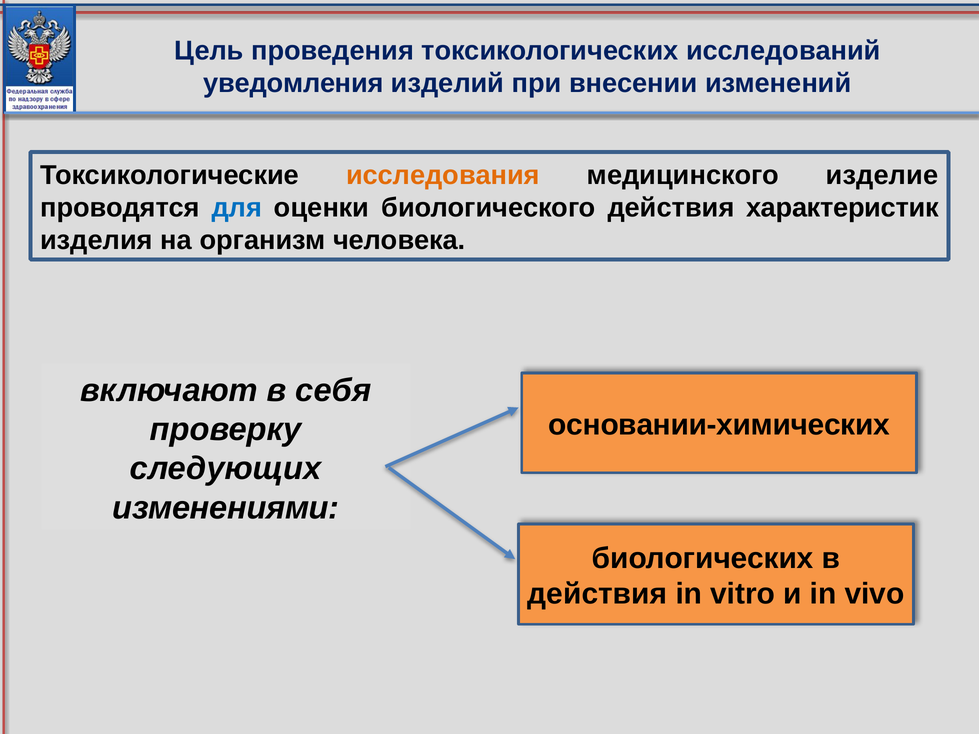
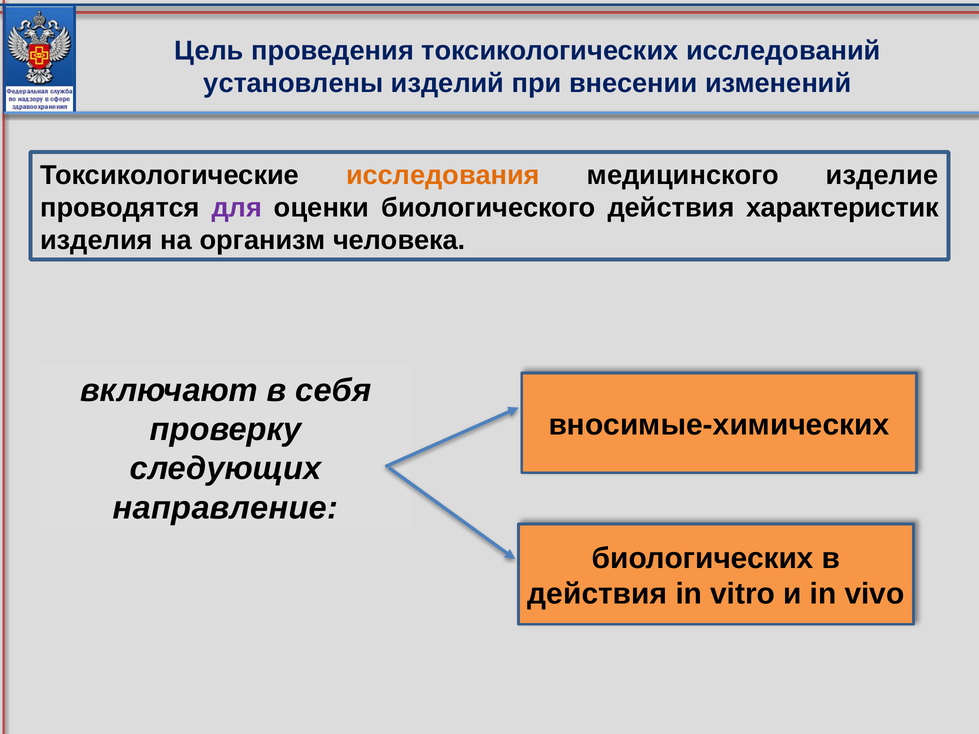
уведомления: уведомления -> установлены
для colour: blue -> purple
основании-химических: основании-химических -> вносимые-химических
изменениями: изменениями -> направление
